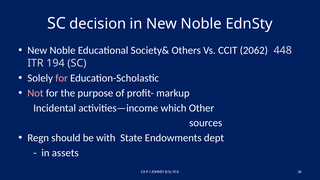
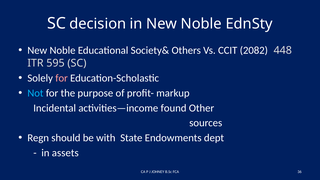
2062: 2062 -> 2082
194: 194 -> 595
Not colour: pink -> light blue
which: which -> found
